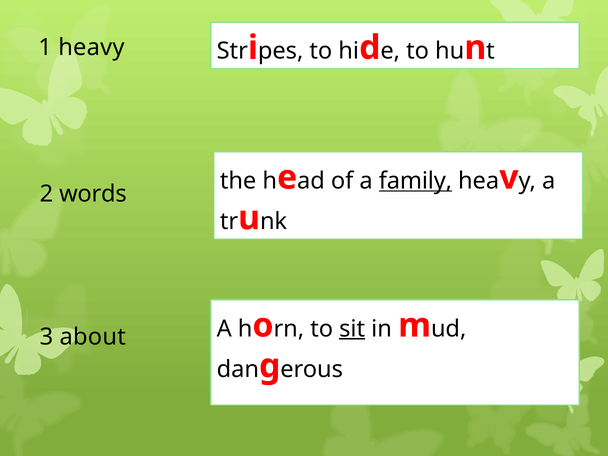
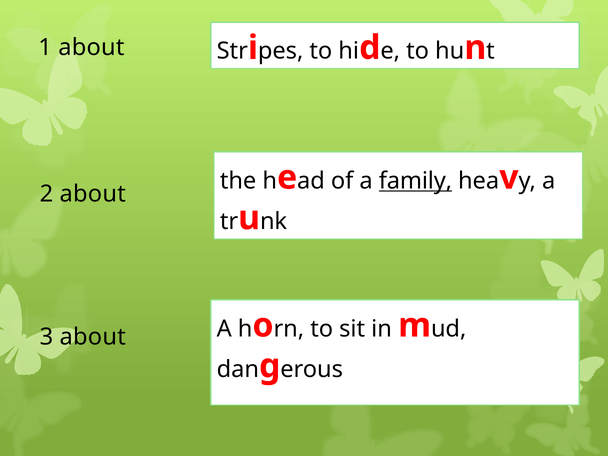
1 heavy: heavy -> about
2 words: words -> about
sit underline: present -> none
